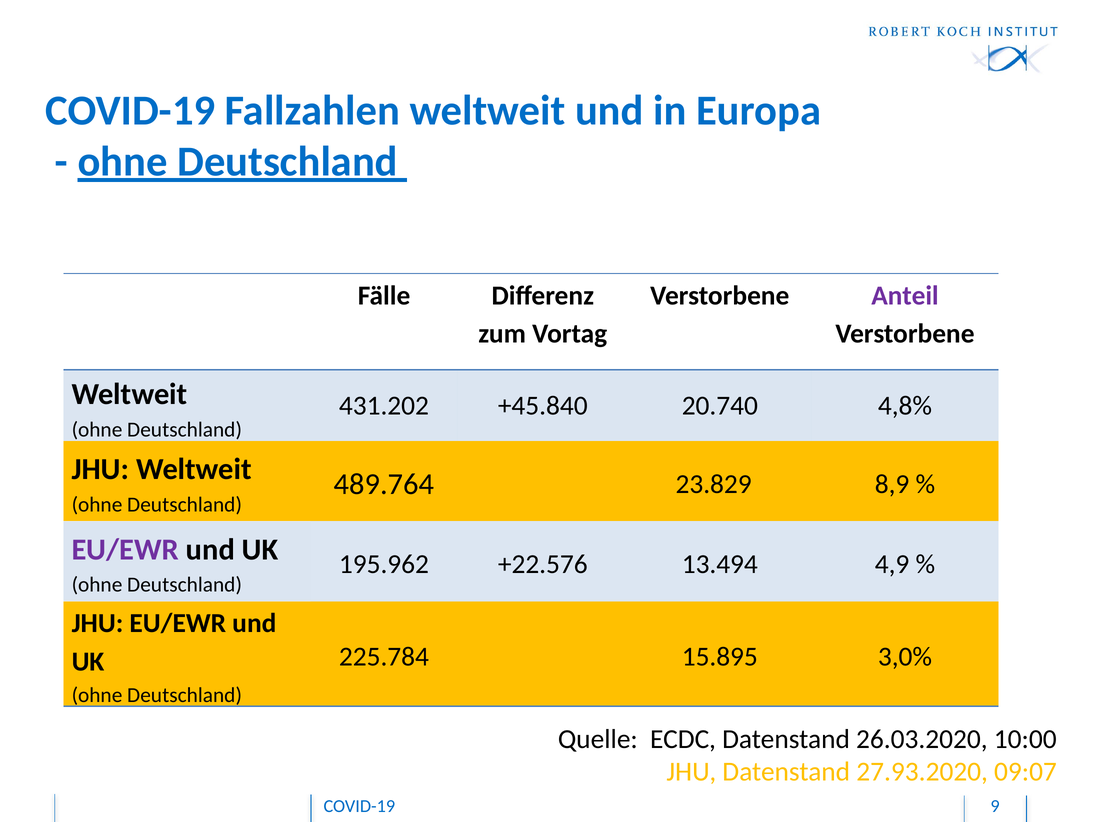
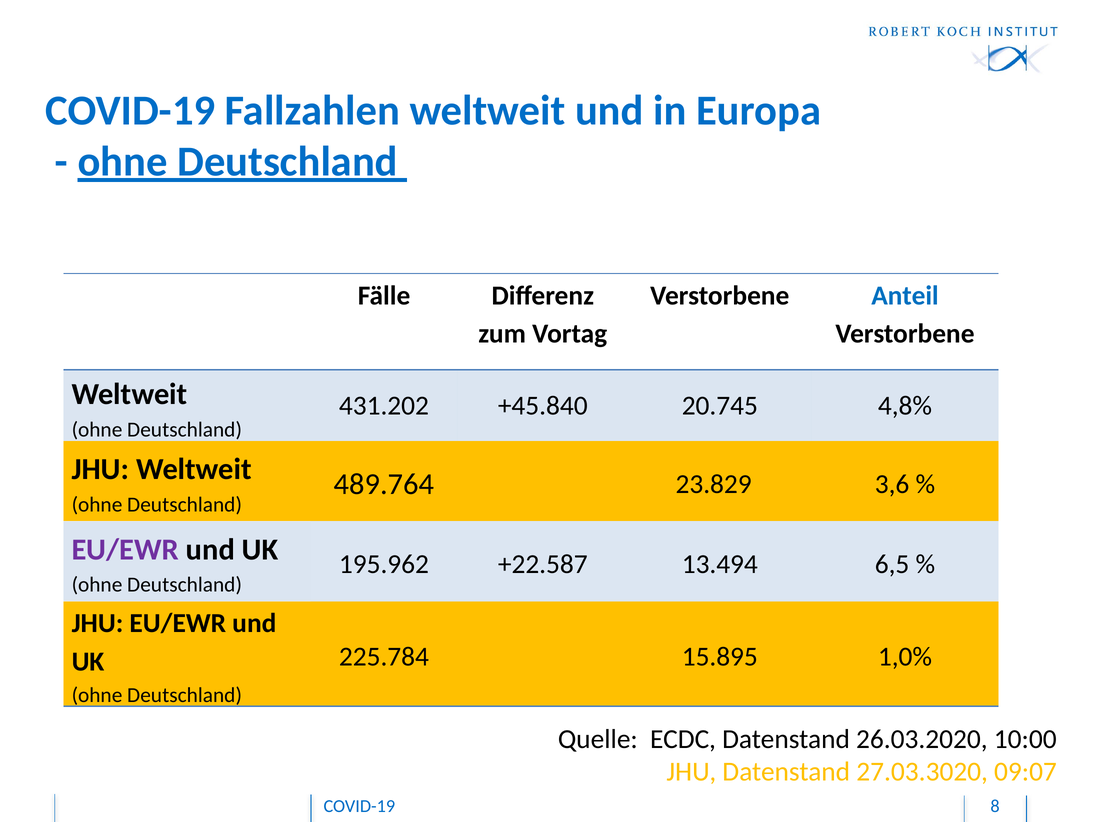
Anteil colour: purple -> blue
20.740: 20.740 -> 20.745
8,9: 8,9 -> 3,6
+22.576: +22.576 -> +22.587
4,9: 4,9 -> 6,5
3,0%: 3,0% -> 1,0%
27.93.2020: 27.93.2020 -> 27.03.3020
9: 9 -> 8
